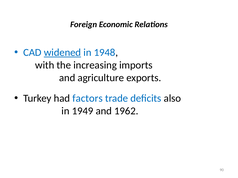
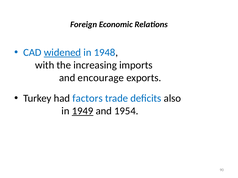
agriculture: agriculture -> encourage
1949 underline: none -> present
1962: 1962 -> 1954
